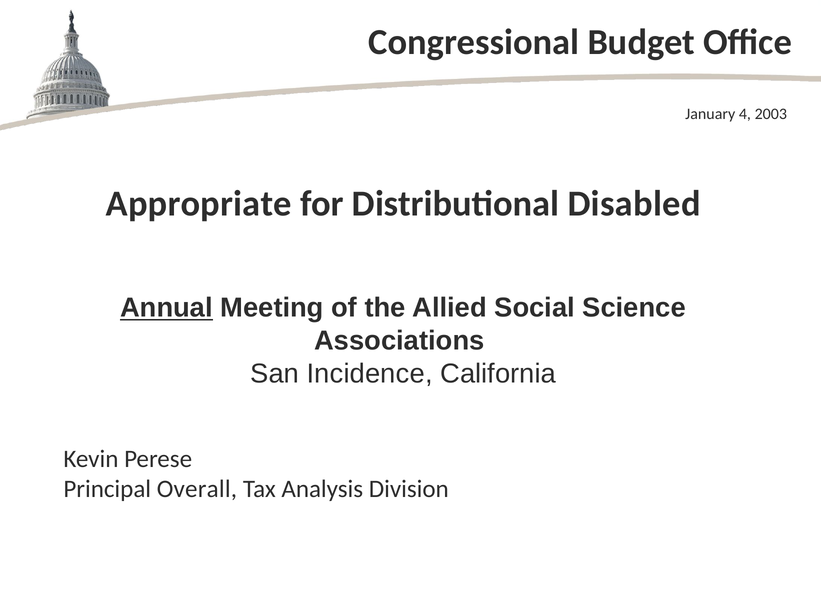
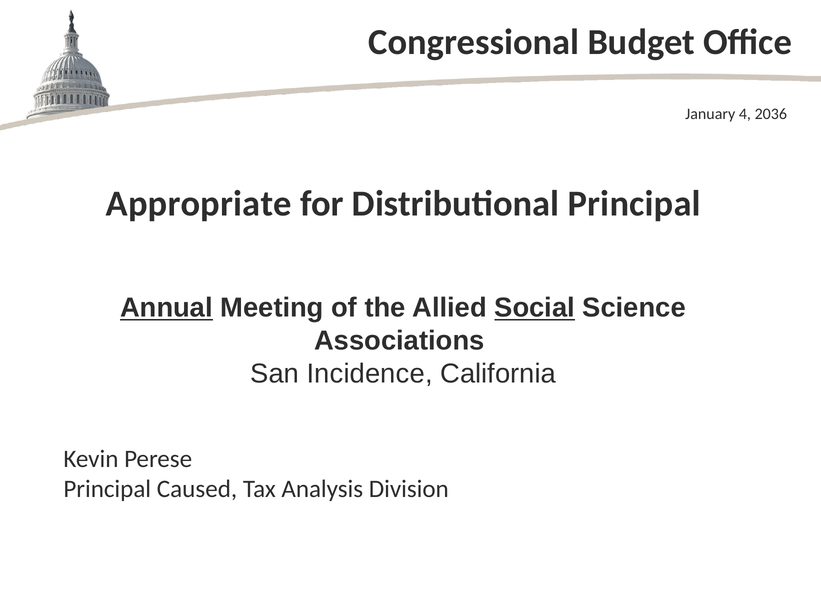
2003: 2003 -> 2036
Distributional Disabled: Disabled -> Principal
Social underline: none -> present
Overall: Overall -> Caused
